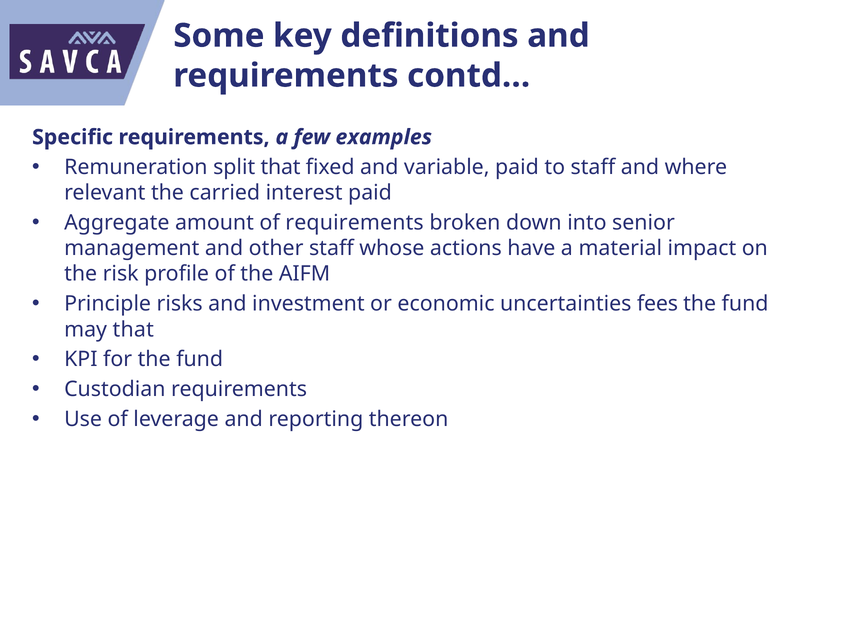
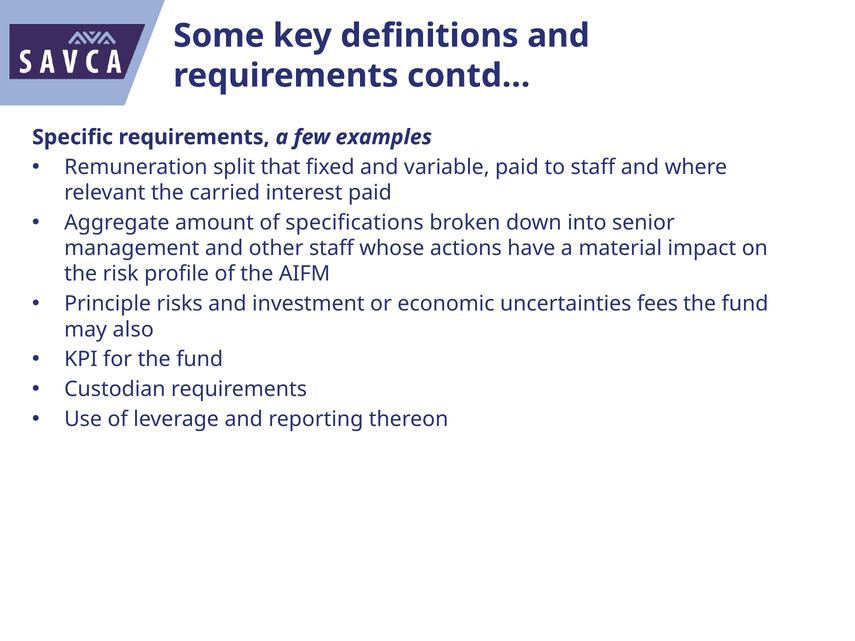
of requirements: requirements -> specifications
may that: that -> also
